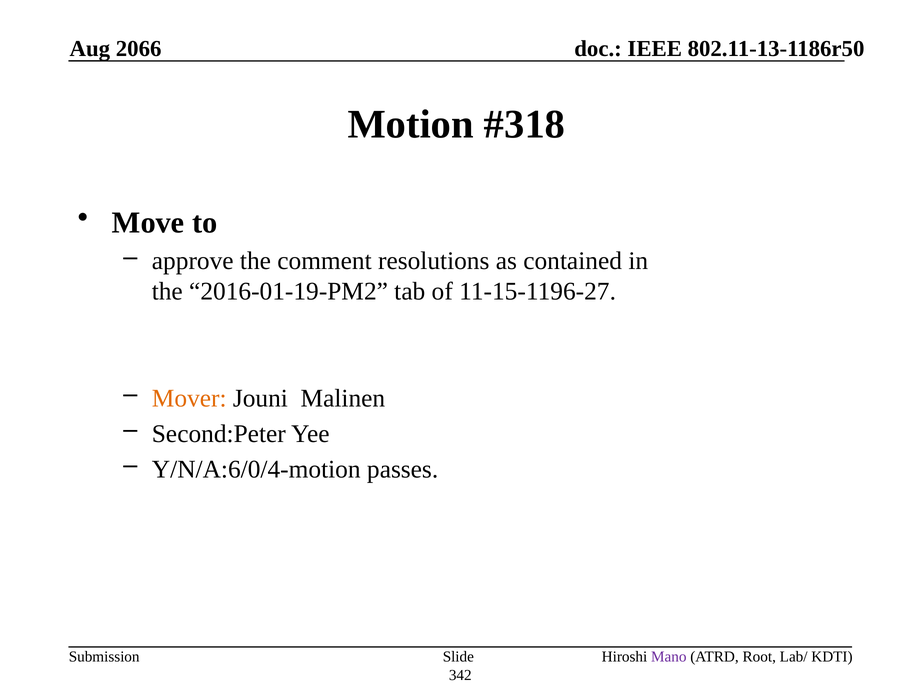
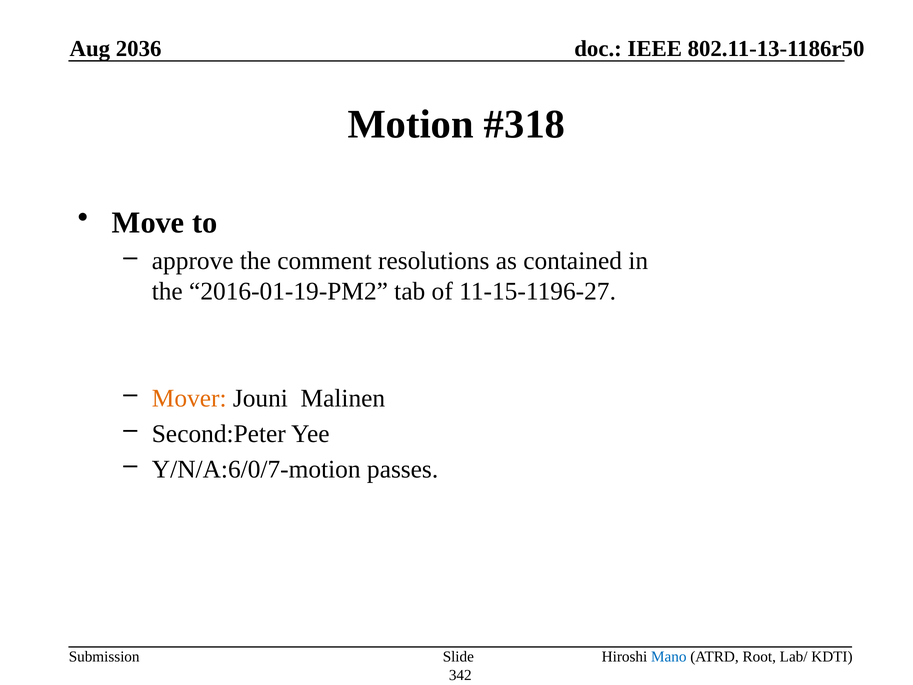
2066: 2066 -> 2036
Y/N/A:6/0/4-motion: Y/N/A:6/0/4-motion -> Y/N/A:6/0/7-motion
Mano colour: purple -> blue
